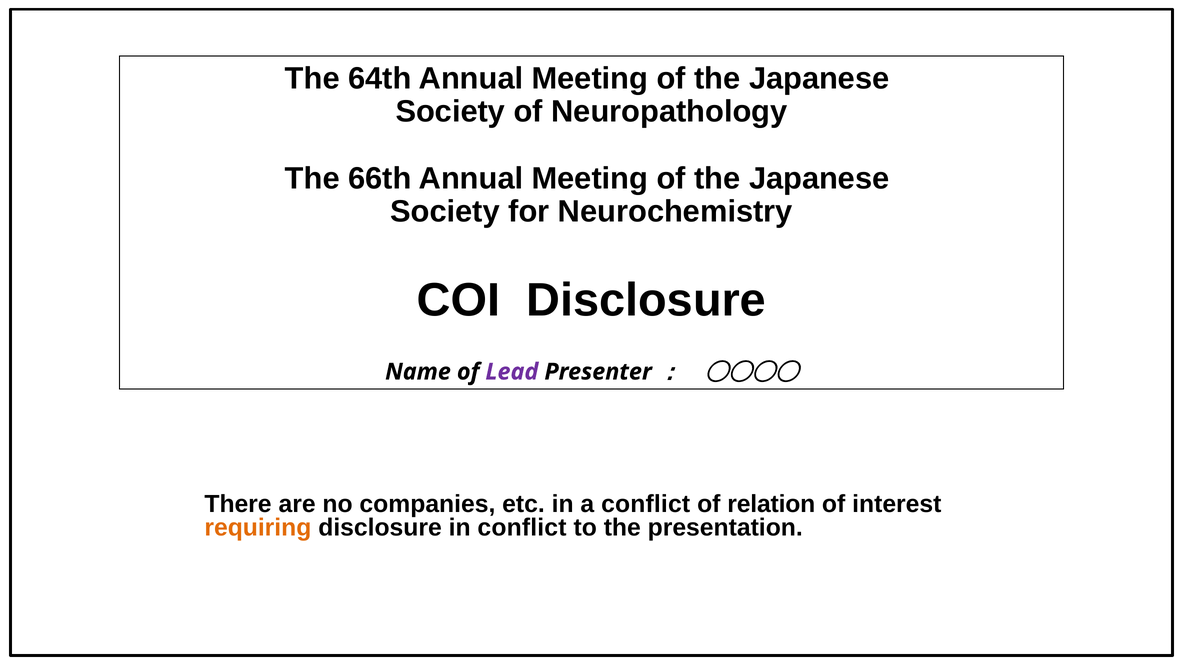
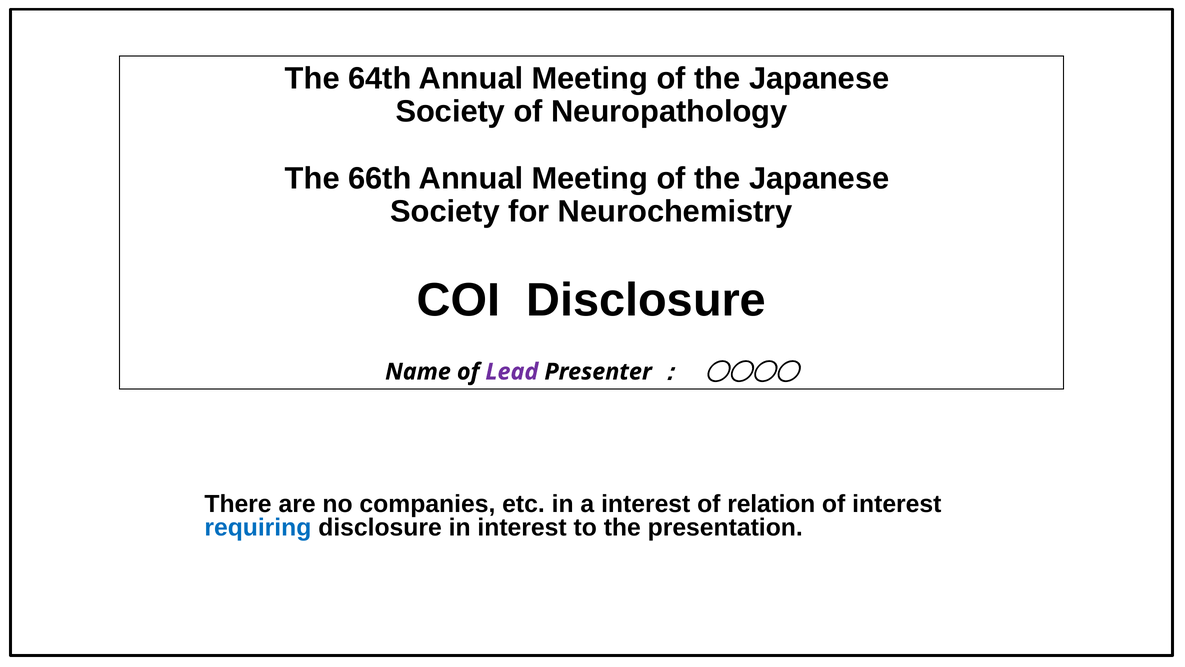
a conflict: conflict -> interest
requiring colour: orange -> blue
in conflict: conflict -> interest
